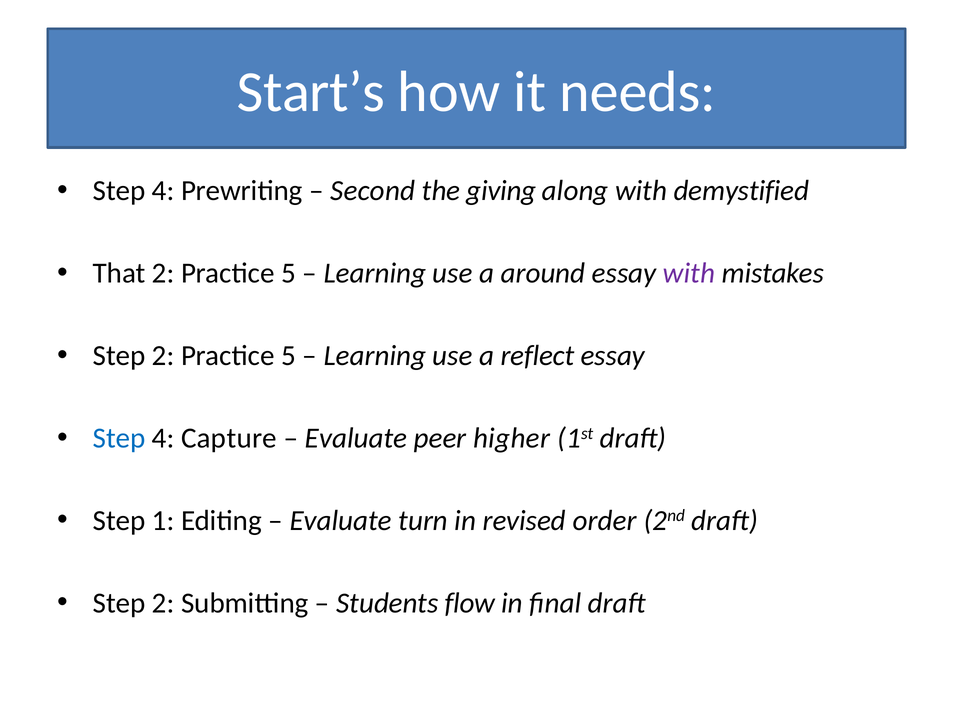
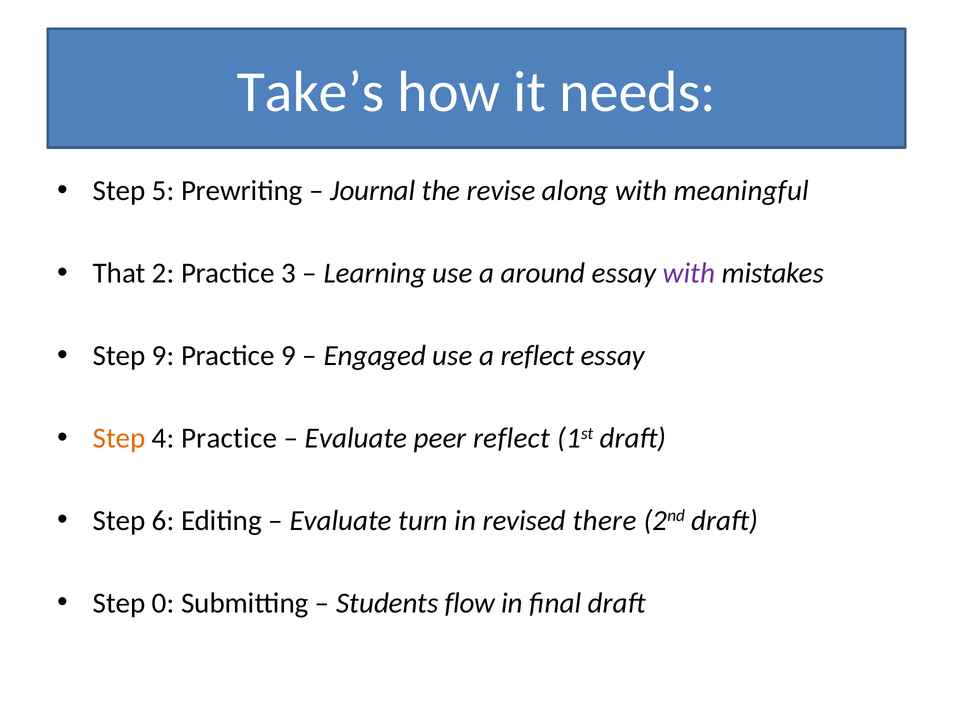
Start’s: Start’s -> Take’s
4 at (163, 191): 4 -> 5
Second: Second -> Journal
giving: giving -> revise
demystified: demystified -> meaningful
5 at (289, 274): 5 -> 3
2 at (163, 356): 2 -> 9
5 at (289, 356): 5 -> 9
Learning at (375, 356): Learning -> Engaged
Step at (119, 439) colour: blue -> orange
4 Capture: Capture -> Practice
peer higher: higher -> reflect
1: 1 -> 6
order: order -> there
2 at (163, 604): 2 -> 0
